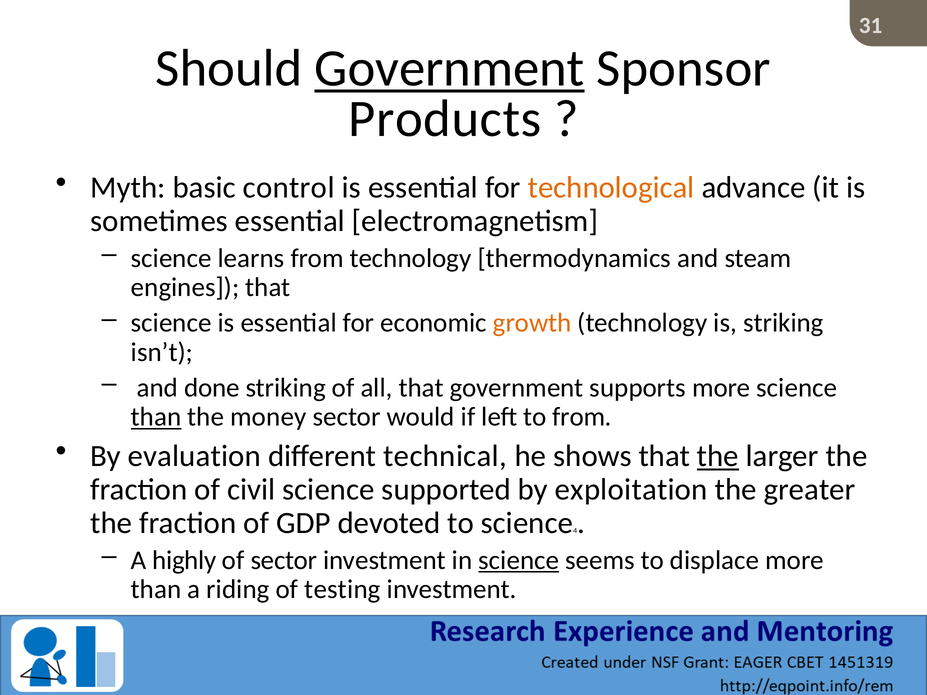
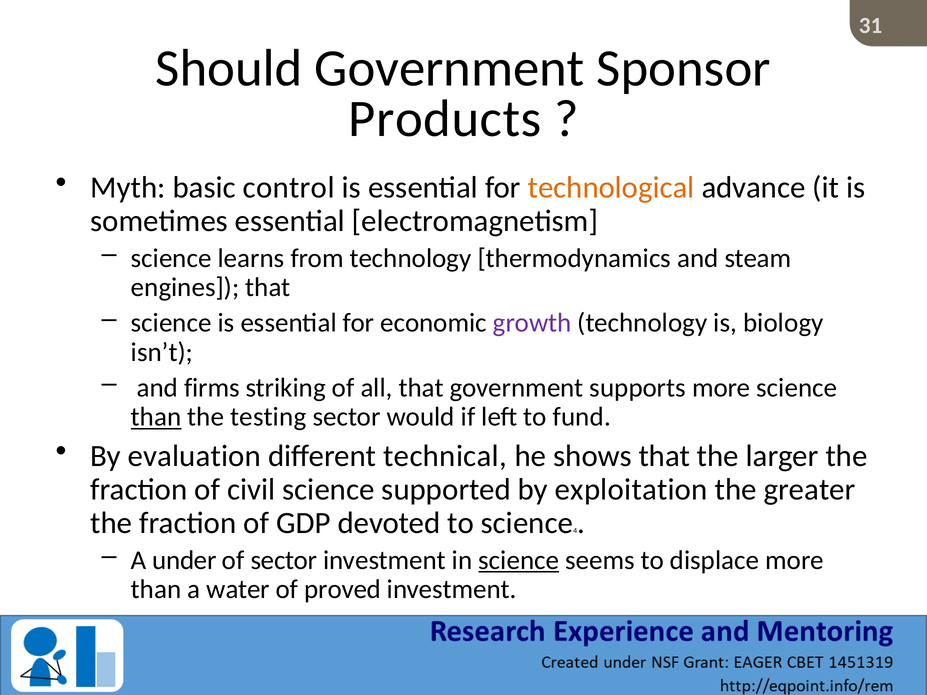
Government at (450, 68) underline: present -> none
growth colour: orange -> purple
is striking: striking -> biology
done: done -> firms
money: money -> testing
to from: from -> fund
the at (718, 456) underline: present -> none
highly: highly -> under
riding: riding -> water
testing: testing -> proved
